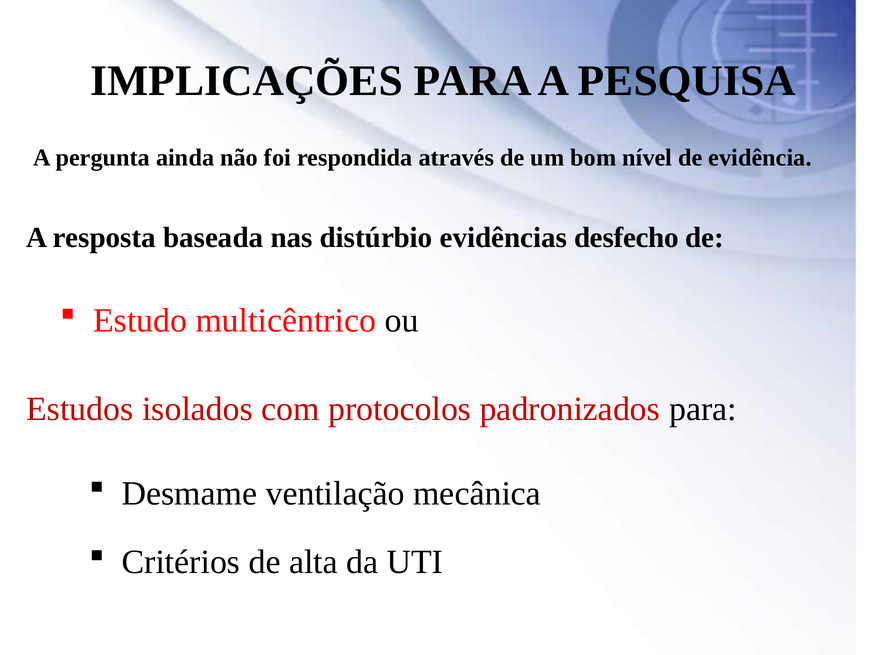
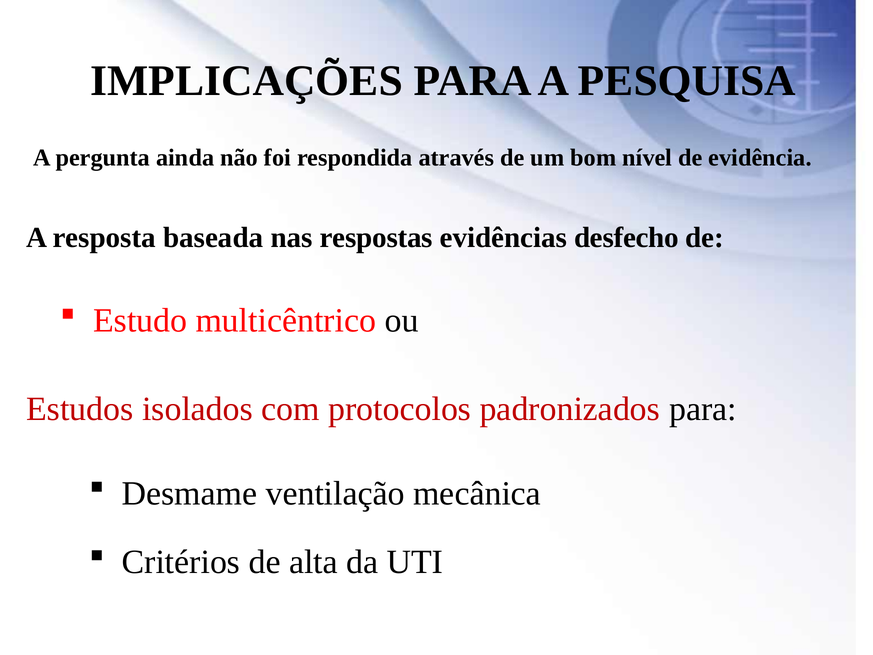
distúrbio: distúrbio -> respostas
